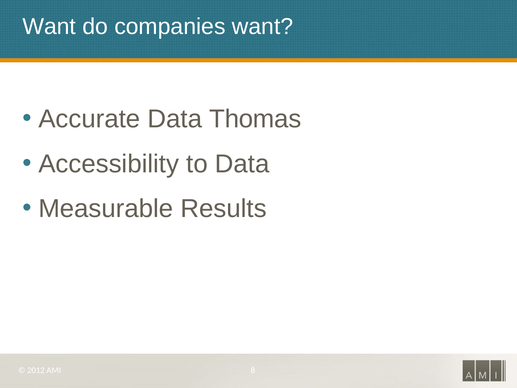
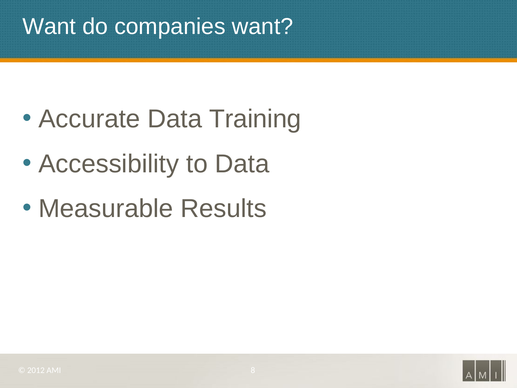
Thomas: Thomas -> Training
